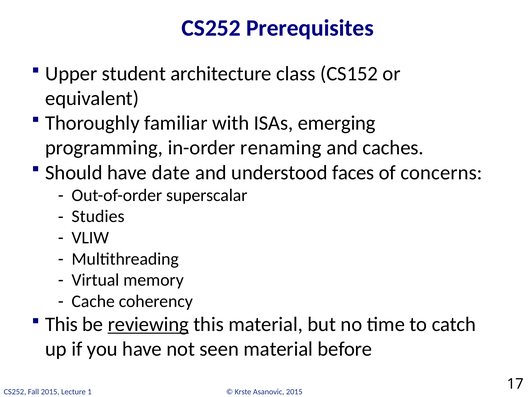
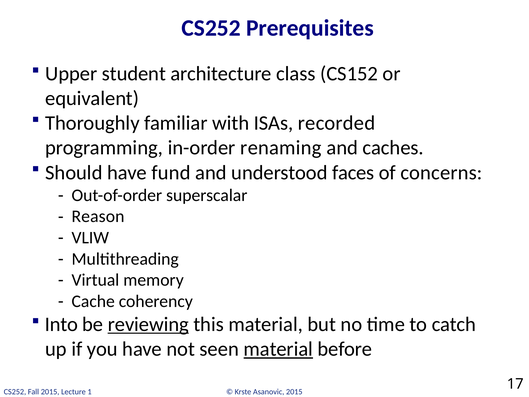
emerging: emerging -> recorded
date: date -> fund
Studies: Studies -> Reason
This at (61, 324): This -> Into
material at (278, 349) underline: none -> present
